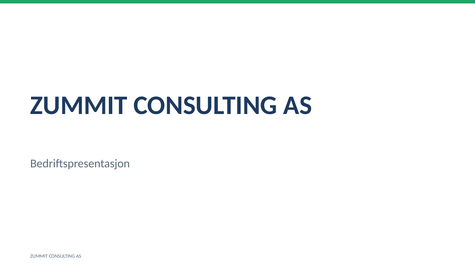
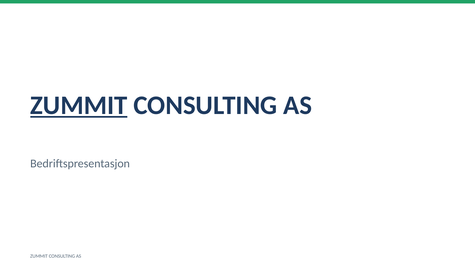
ZUMMIT at (79, 105) underline: none -> present
